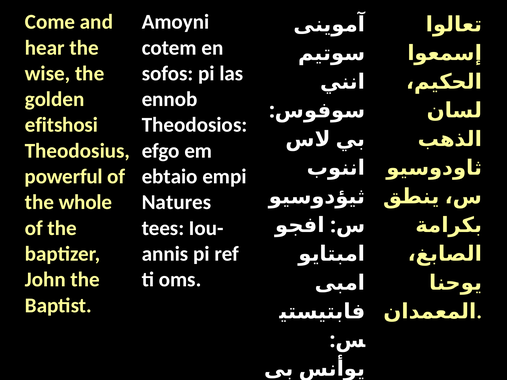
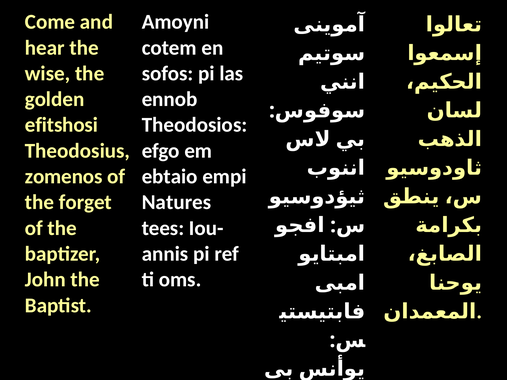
powerful: powerful -> zomenos
whole: whole -> forget
